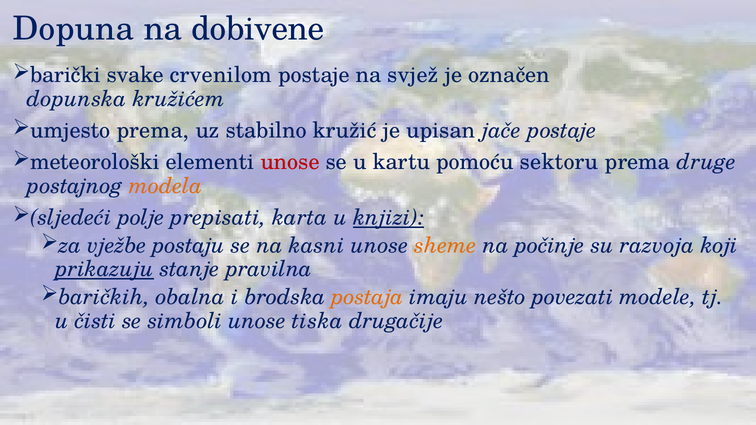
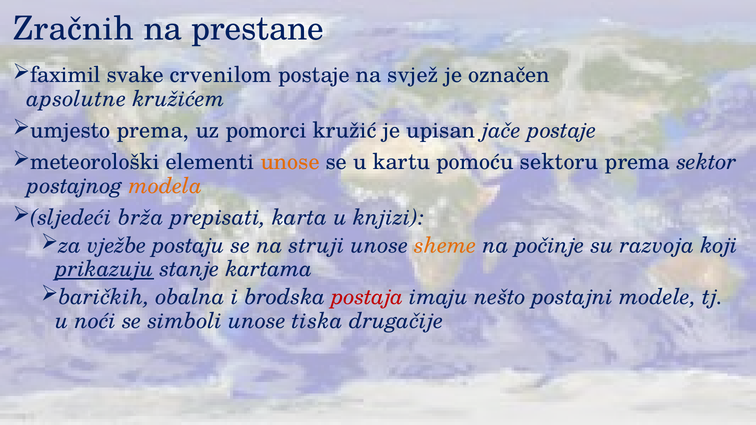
Dopuna: Dopuna -> Zračnih
dobivene: dobivene -> prestane
barički: barički -> faximil
dopunska: dopunska -> apsolutne
stabilno: stabilno -> pomorci
unose at (290, 162) colour: red -> orange
druge: druge -> sektor
polje: polje -> brža
knjizi underline: present -> none
kasni: kasni -> struji
pravilna: pravilna -> kartama
postaja colour: orange -> red
povezati: povezati -> postajni
čisti: čisti -> noći
